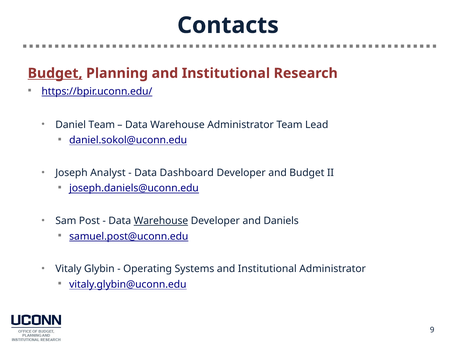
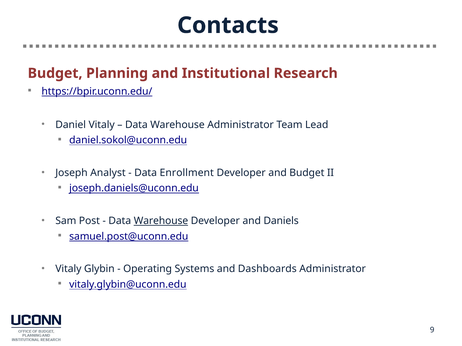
Budget at (55, 73) underline: present -> none
Daniel Team: Team -> Vitaly
Dashboard: Dashboard -> Enrollment
Systems and Institutional: Institutional -> Dashboards
